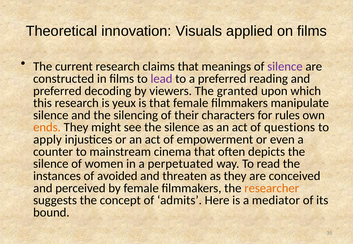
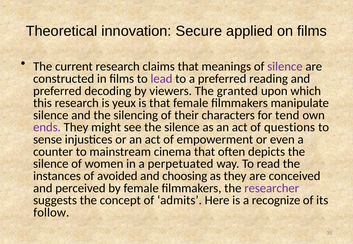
Visuals: Visuals -> Secure
rules: rules -> tend
ends colour: orange -> purple
apply: apply -> sense
threaten: threaten -> choosing
researcher colour: orange -> purple
mediator: mediator -> recognize
bound: bound -> follow
